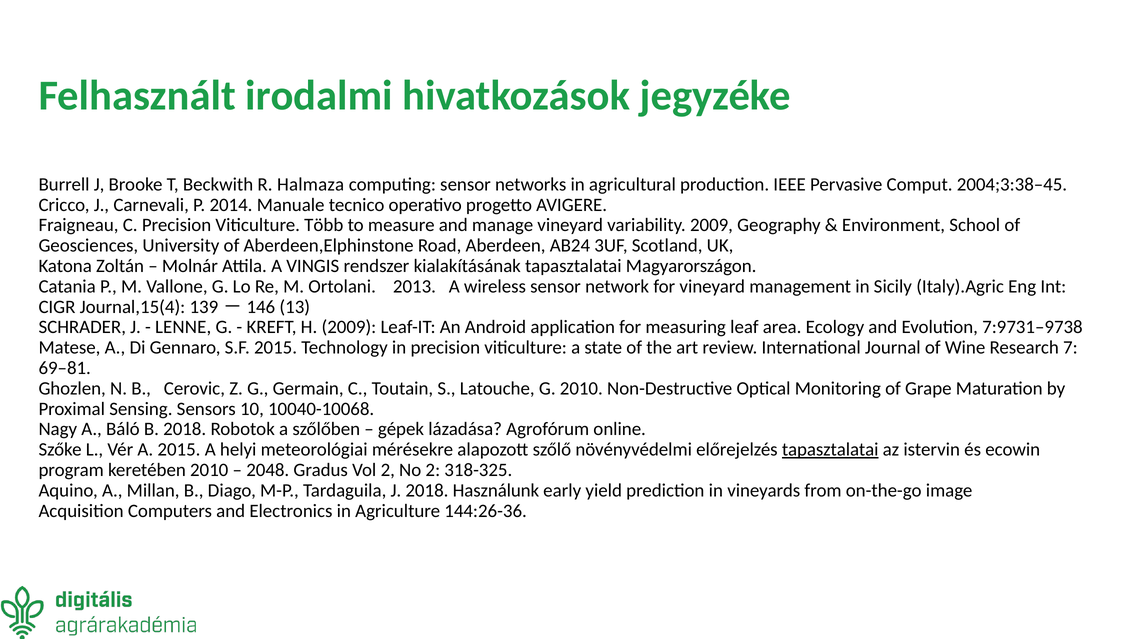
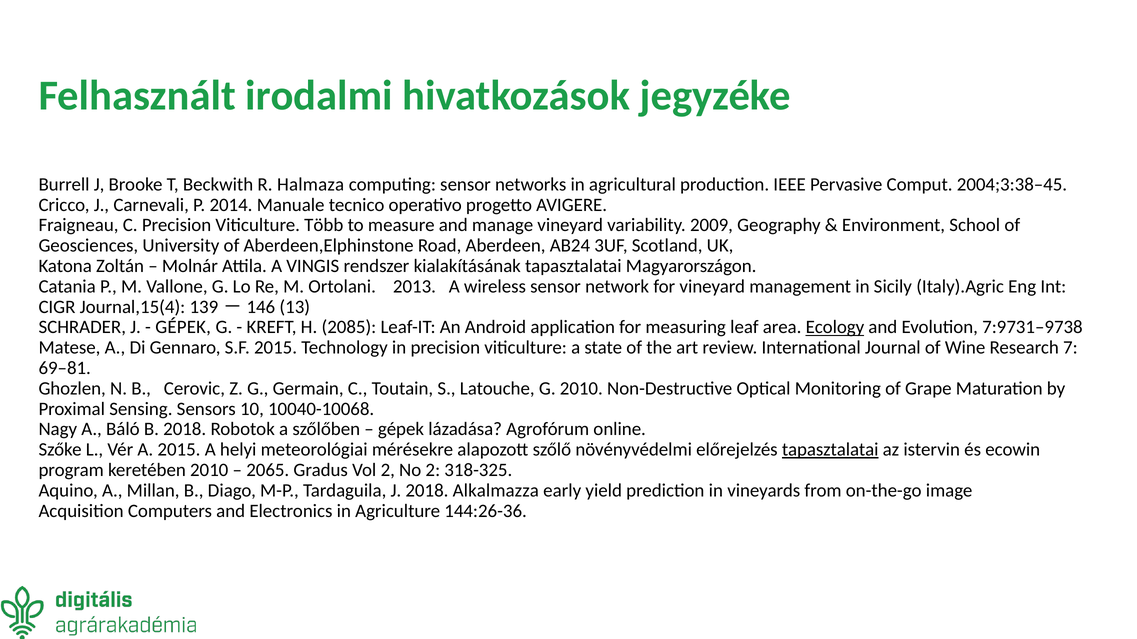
LENNE at (183, 327): LENNE -> GÉPEK
H 2009: 2009 -> 2085
Ecology underline: none -> present
2048: 2048 -> 2065
Használunk: Használunk -> Alkalmazza
